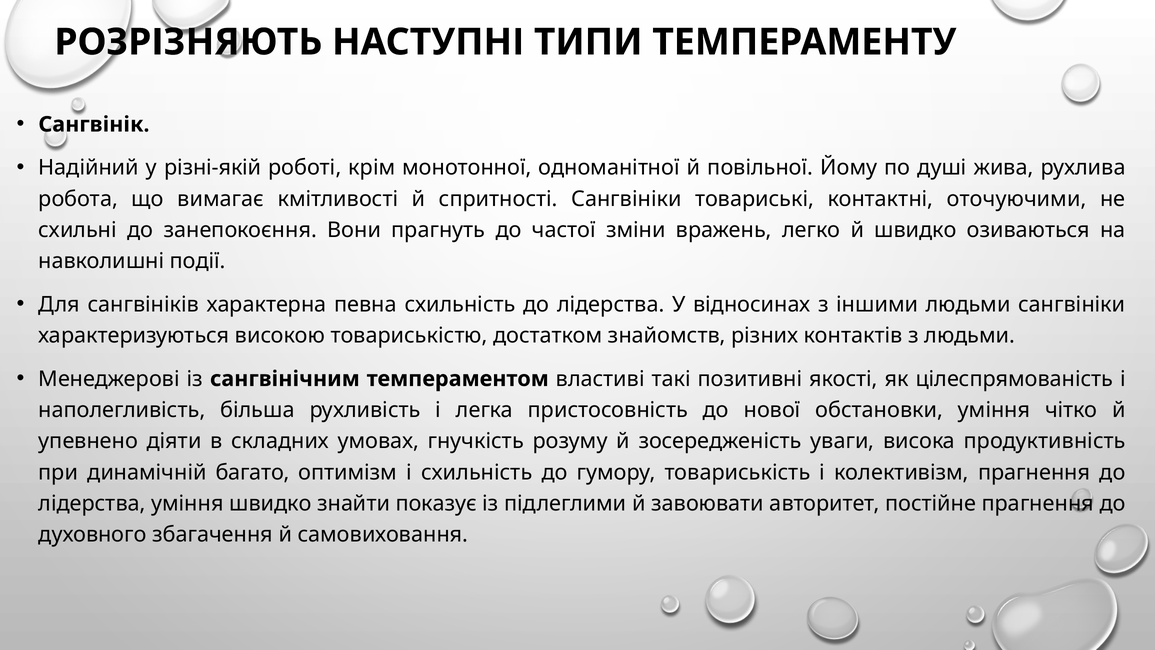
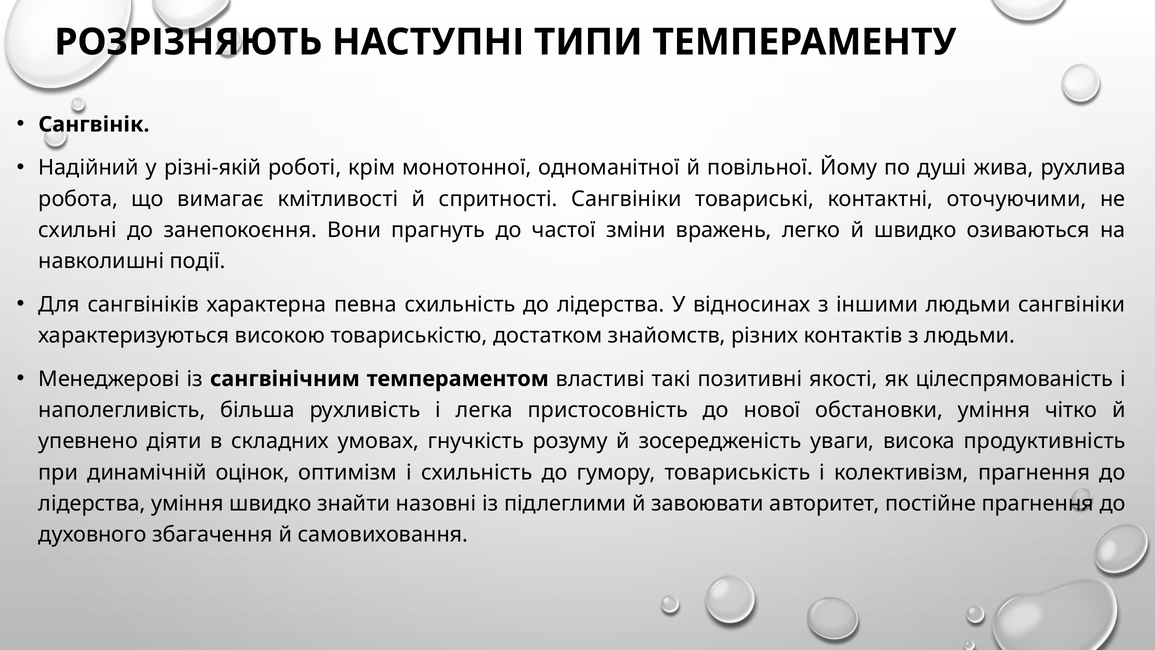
багато: багато -> оцінок
показує: показує -> назовні
